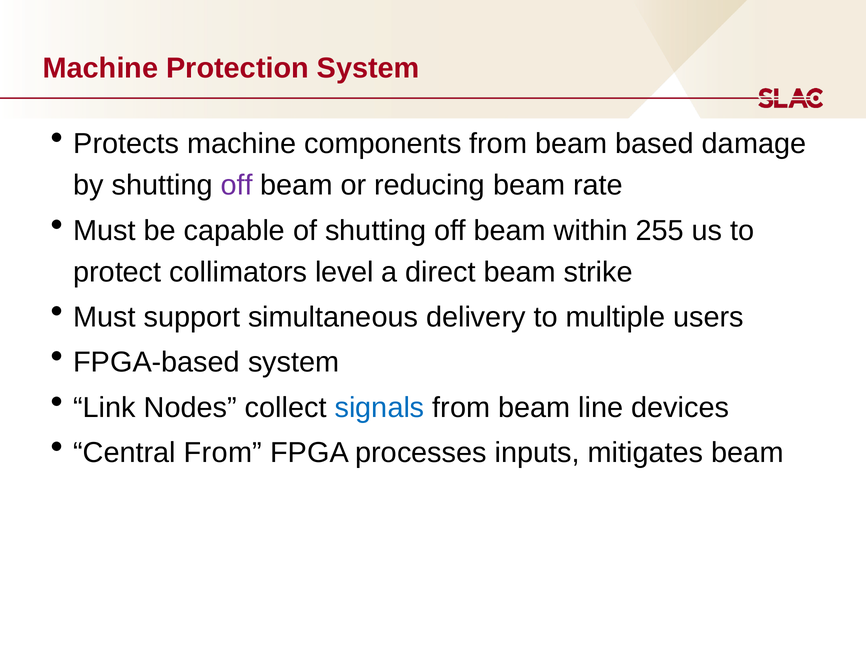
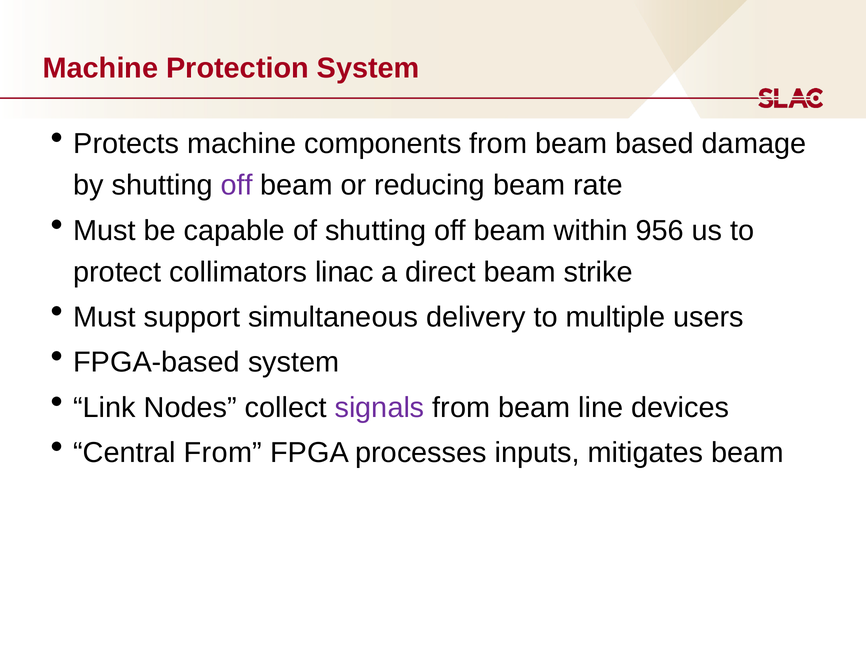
255: 255 -> 956
level: level -> linac
signals colour: blue -> purple
